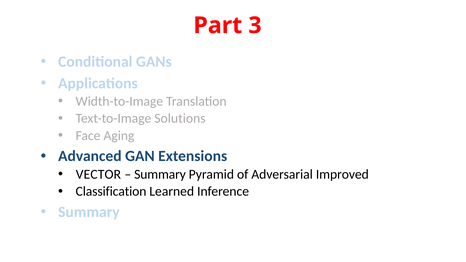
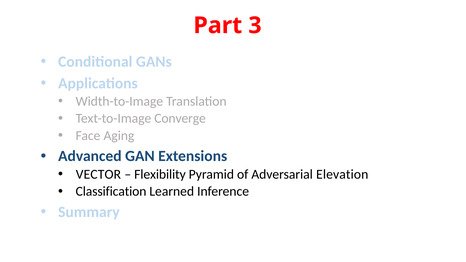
Solutions: Solutions -> Converge
Summary at (160, 174): Summary -> Flexibility
Improved: Improved -> Elevation
